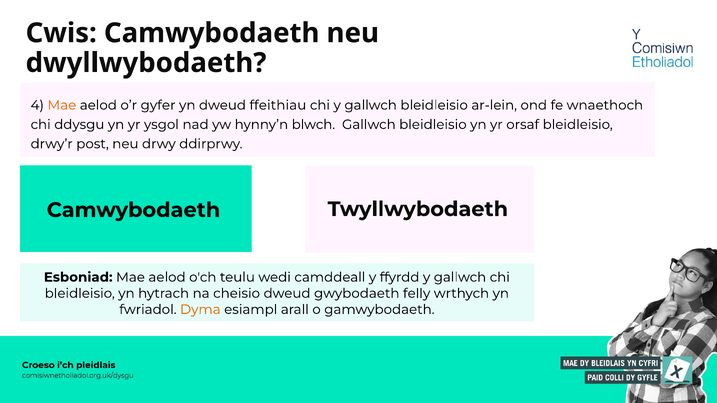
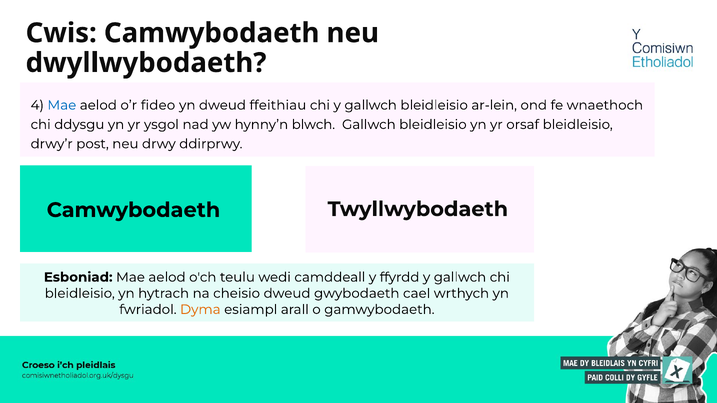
Mae at (62, 105) colour: orange -> blue
gyfer: gyfer -> fideo
felly: felly -> cael
